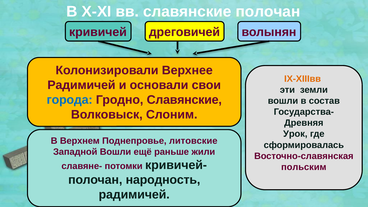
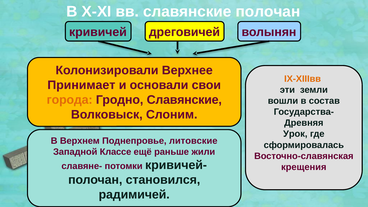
Радимичей at (81, 85): Радимичей -> Принимает
города colour: blue -> orange
Западной Вошли: Вошли -> Классе
польским: польским -> крещения
народность: народность -> становился
